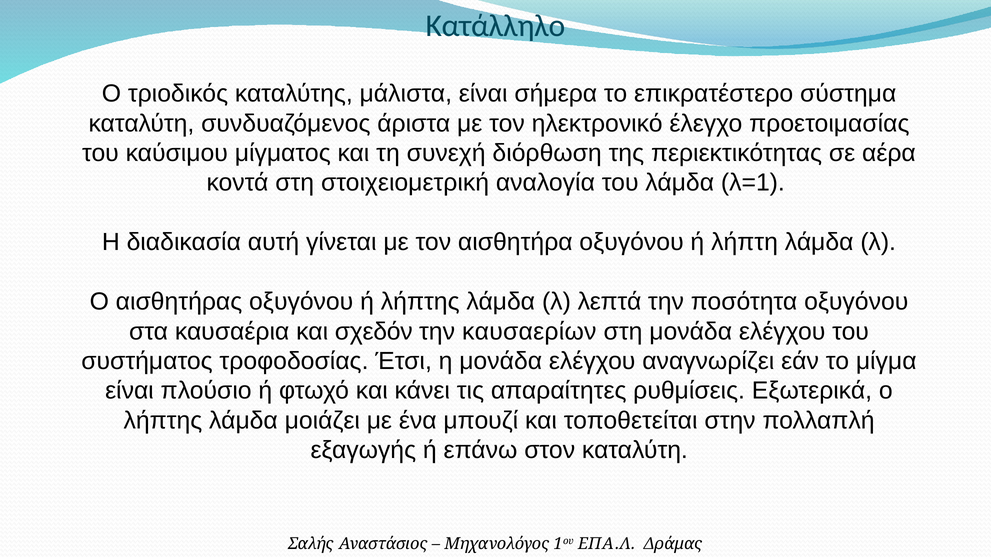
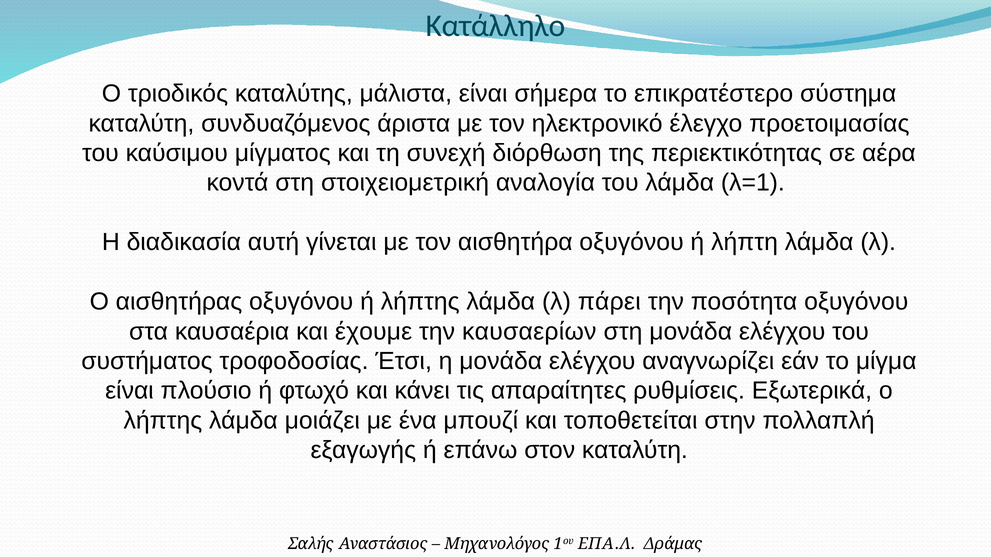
λεπτά: λεπτά -> πάρει
σχεδόν: σχεδόν -> έχουμε
